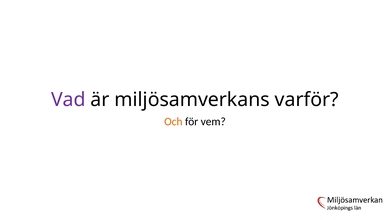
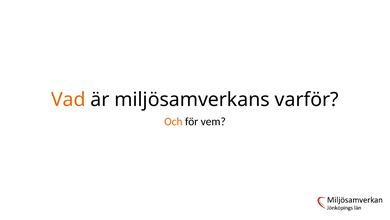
Vad colour: purple -> orange
